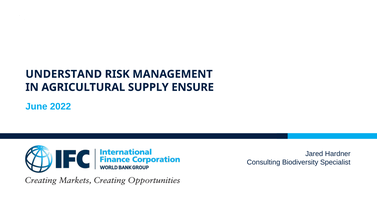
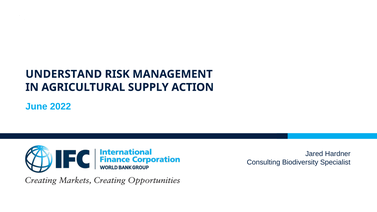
ENSURE: ENSURE -> ACTION
